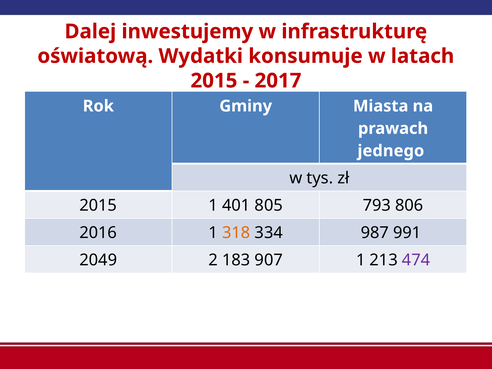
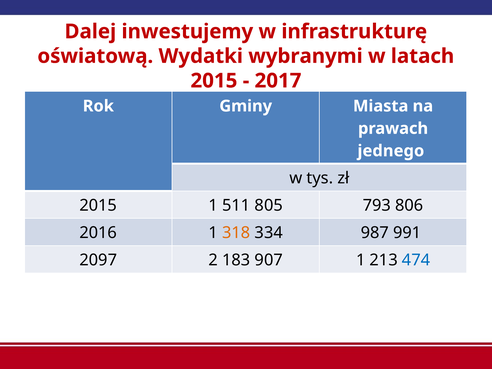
konsumuje: konsumuje -> wybranymi
401: 401 -> 511
2049: 2049 -> 2097
474 colour: purple -> blue
